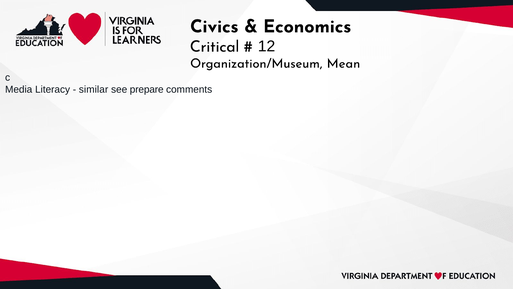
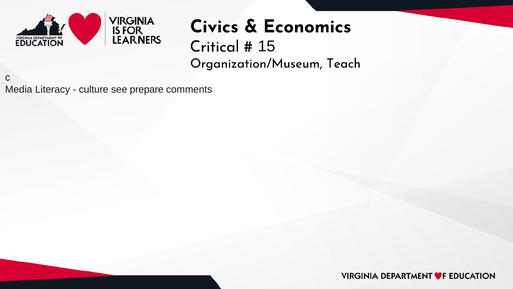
12: 12 -> 15
Mean: Mean -> Teach
similar: similar -> culture
